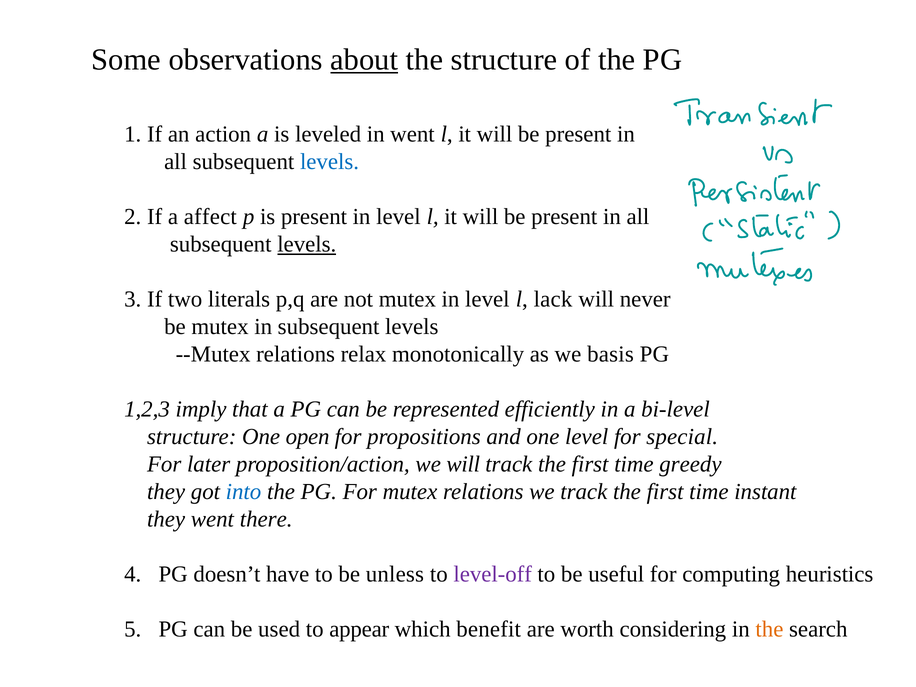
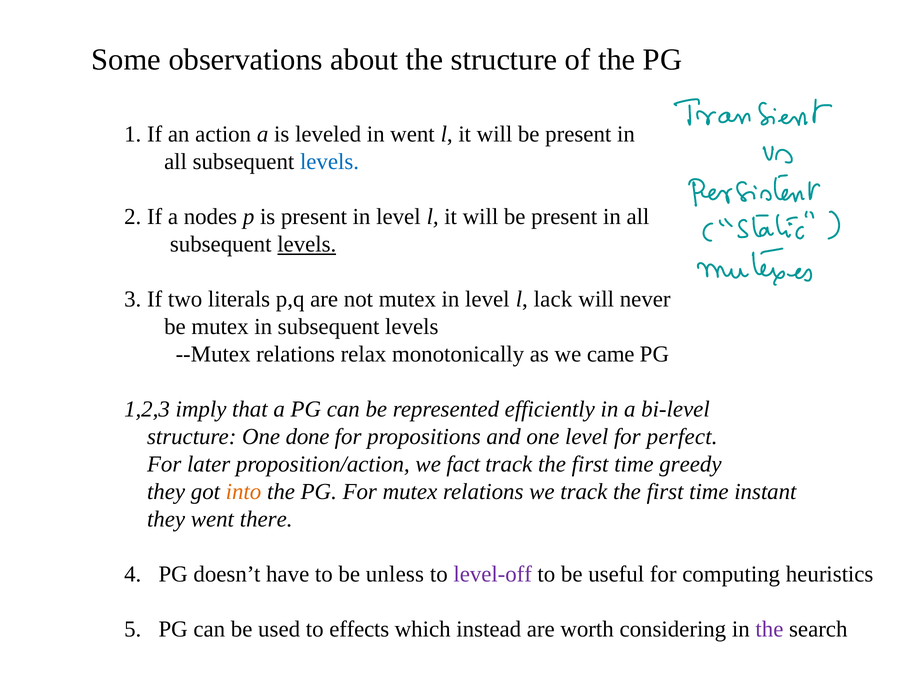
about underline: present -> none
affect: affect -> nodes
basis: basis -> came
open: open -> done
special: special -> perfect
we will: will -> fact
into colour: blue -> orange
appear: appear -> effects
benefit: benefit -> instead
the at (769, 629) colour: orange -> purple
